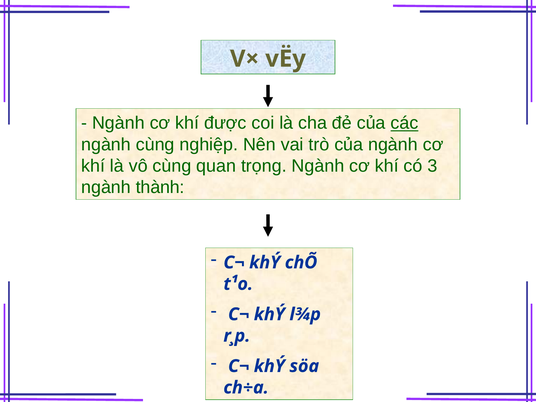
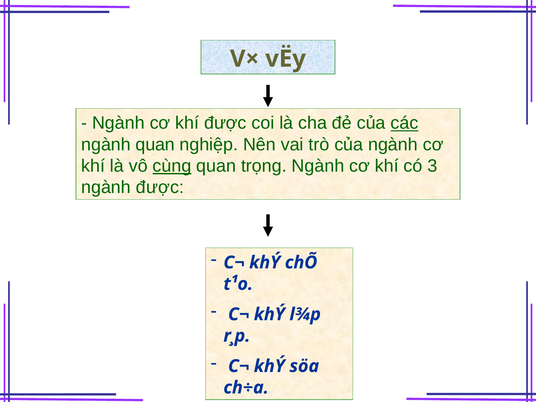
ngành cùng: cùng -> quan
cùng at (172, 166) underline: none -> present
ngành thành: thành -> được
